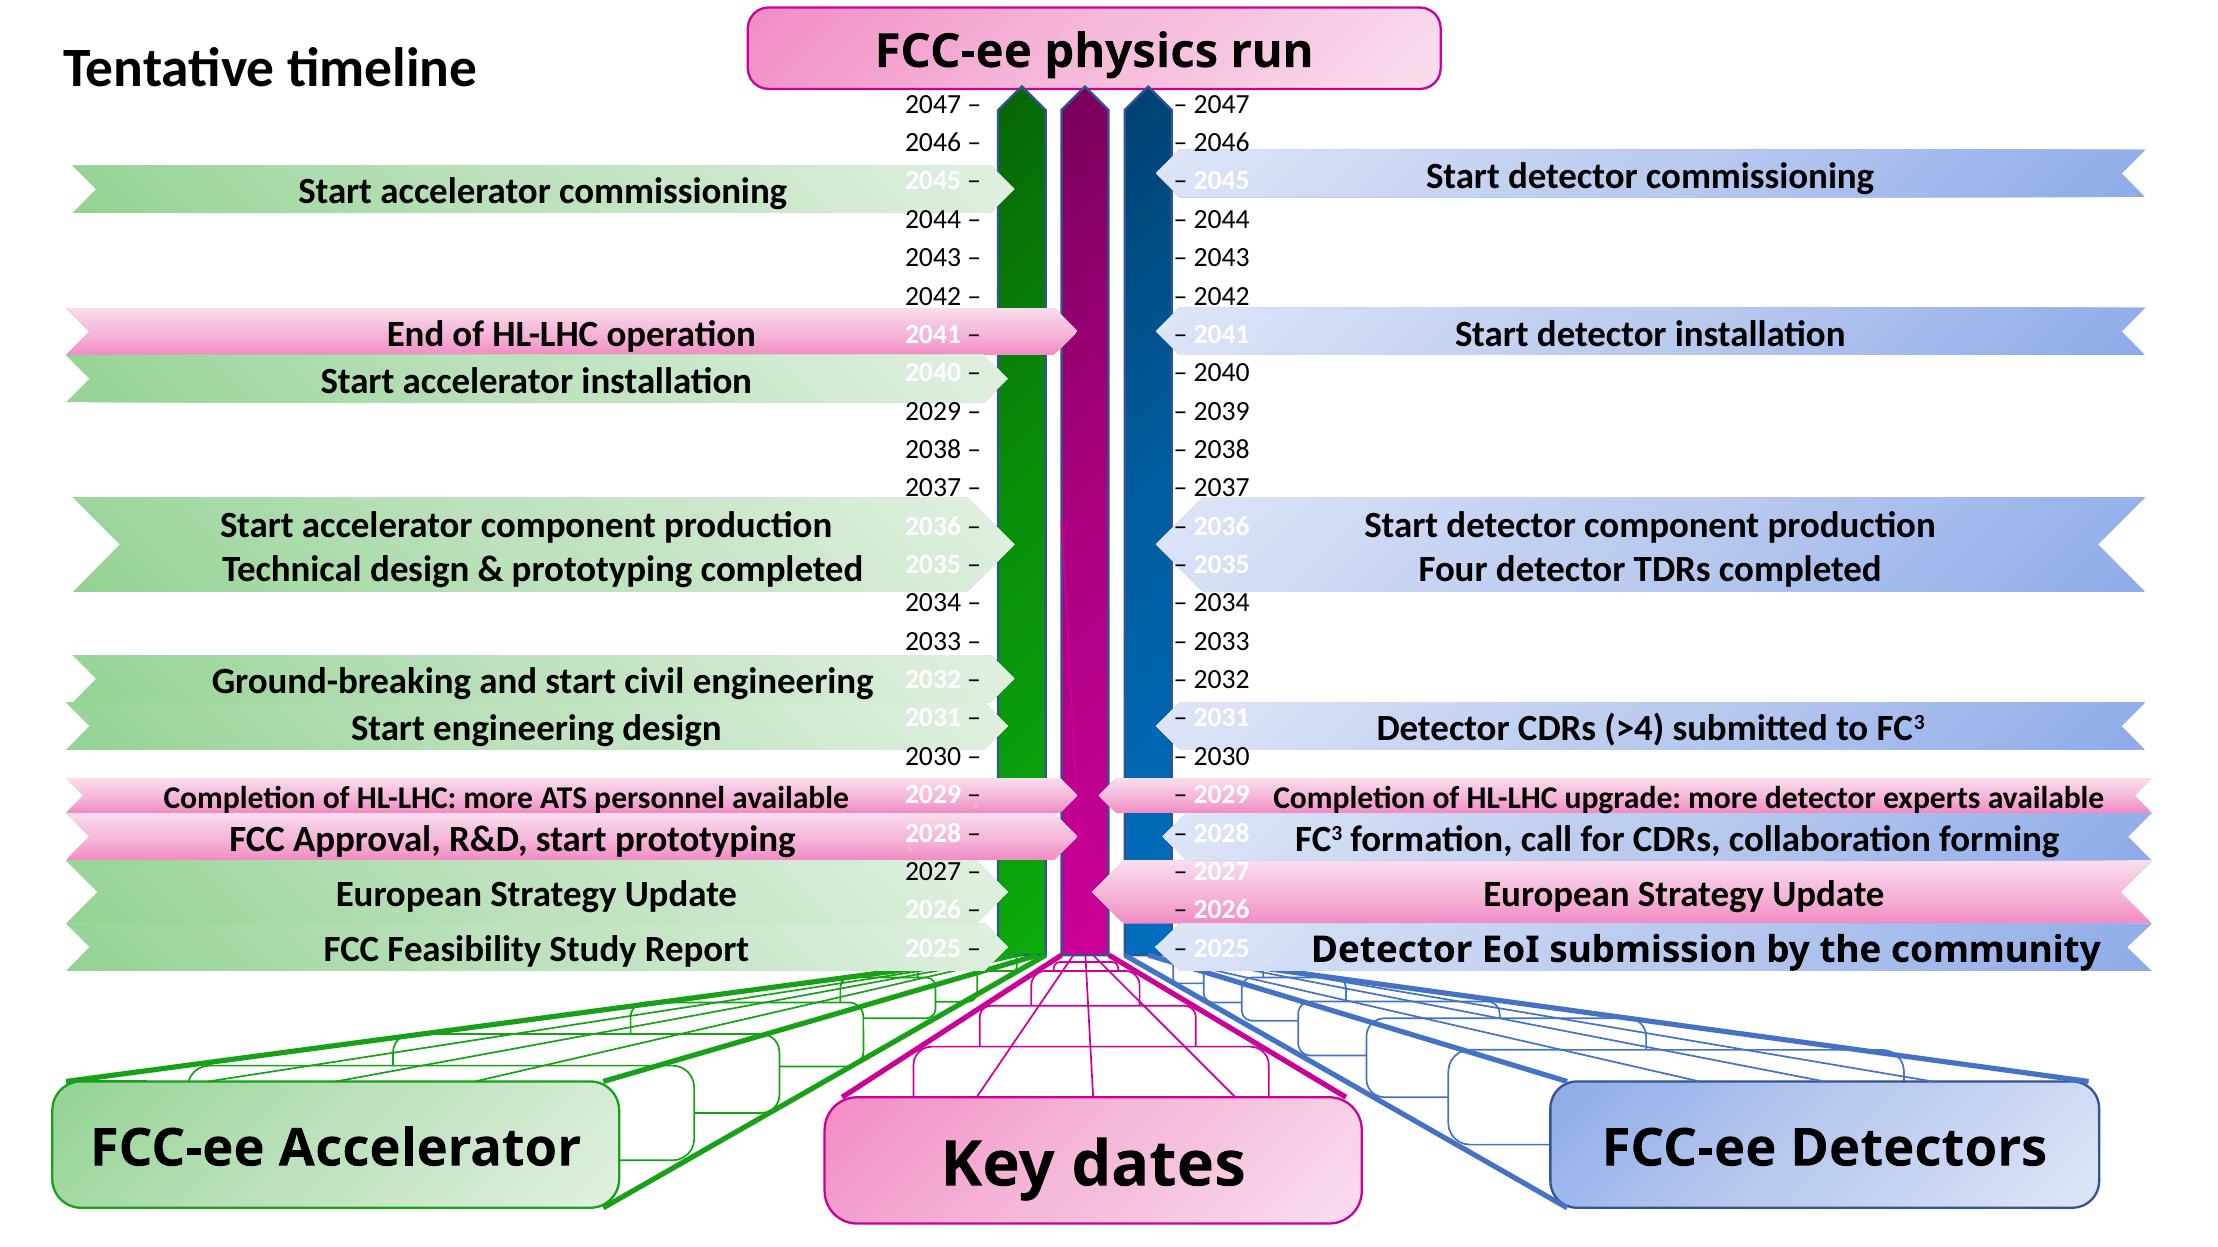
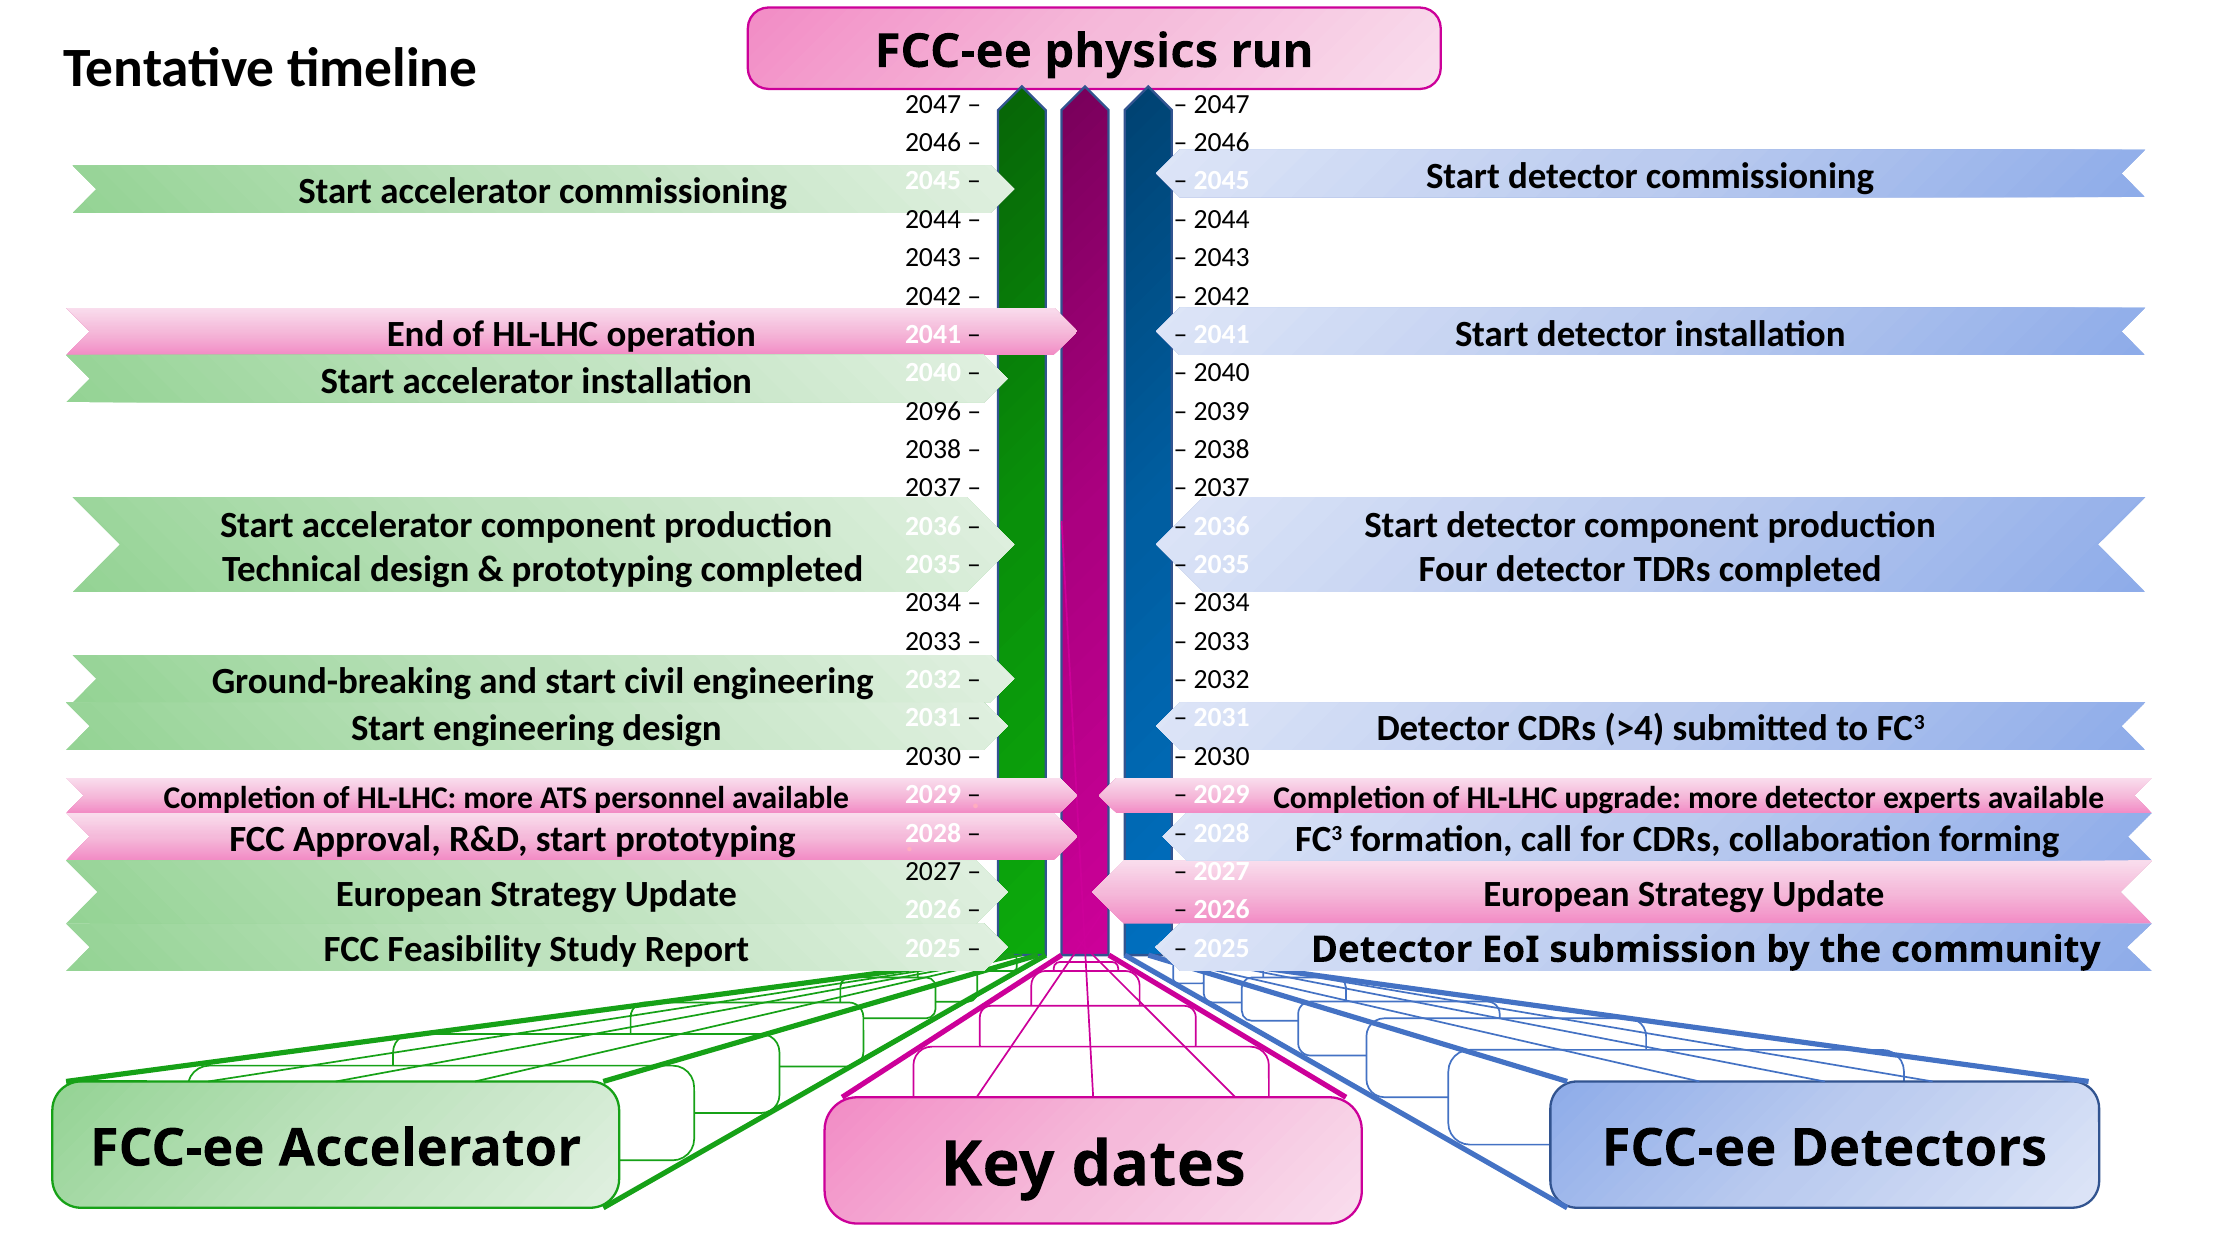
2029 at (933, 411): 2029 -> 2096
